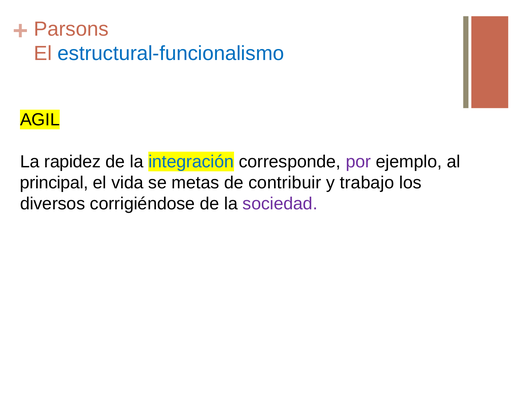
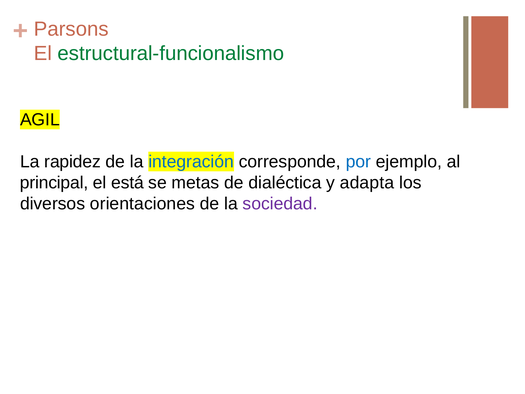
estructural-funcionalismo colour: blue -> green
por colour: purple -> blue
vida: vida -> está
contribuir: contribuir -> dialéctica
trabajo: trabajo -> adapta
corrigiéndose: corrigiéndose -> orientaciones
